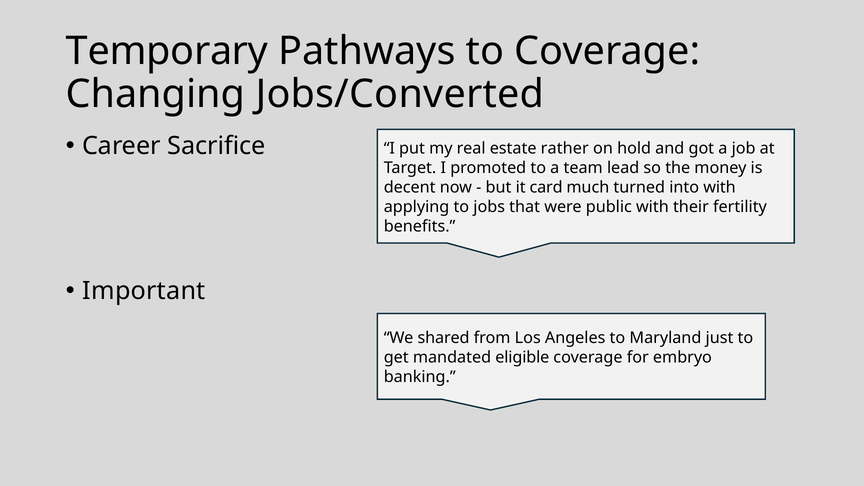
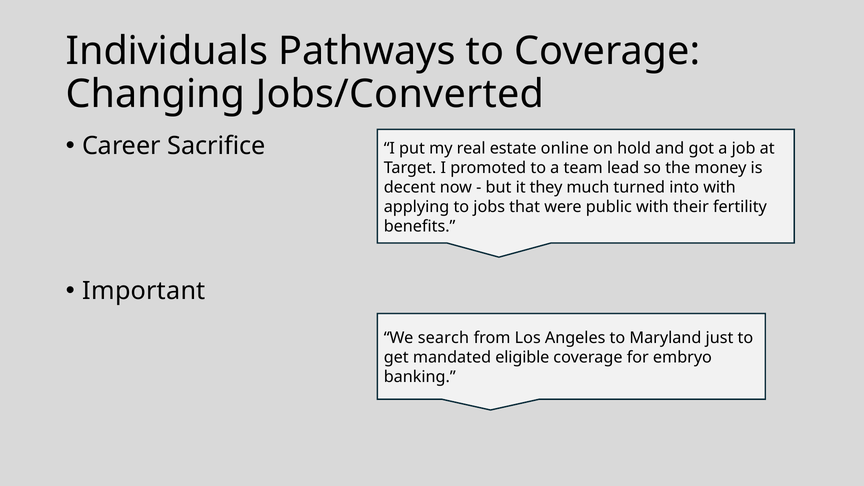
Temporary: Temporary -> Individuals
rather: rather -> online
card: card -> they
shared: shared -> search
